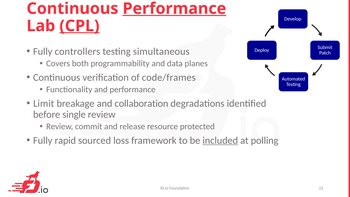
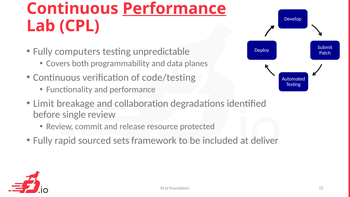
CPL underline: present -> none
controllers: controllers -> computers
simultaneous: simultaneous -> unpredictable
code/frames: code/frames -> code/testing
loss: loss -> sets
included underline: present -> none
polling: polling -> deliver
